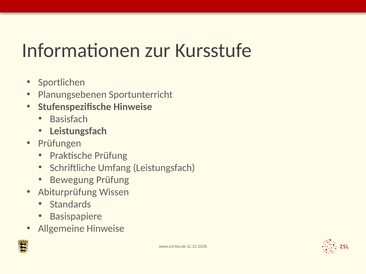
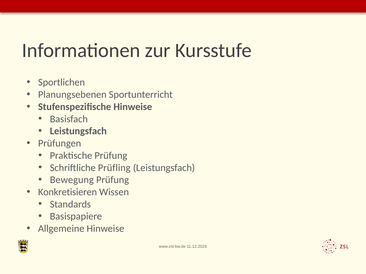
Umfang: Umfang -> Prüfling
Abiturprüfung: Abiturprüfung -> Konkretisieren
